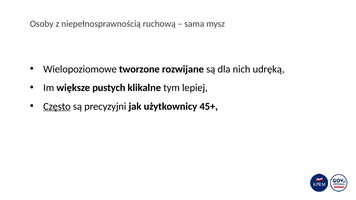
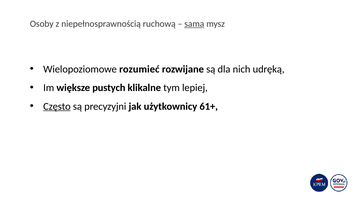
sama underline: none -> present
tworzone: tworzone -> rozumieć
45+: 45+ -> 61+
